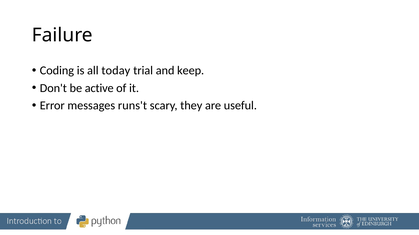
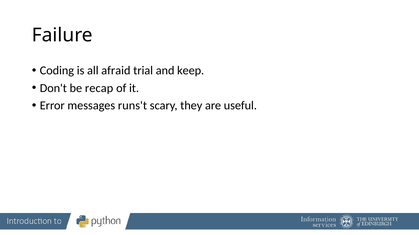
today: today -> afraid
active: active -> recap
